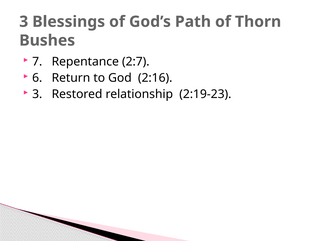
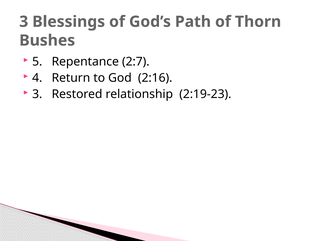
7: 7 -> 5
6: 6 -> 4
